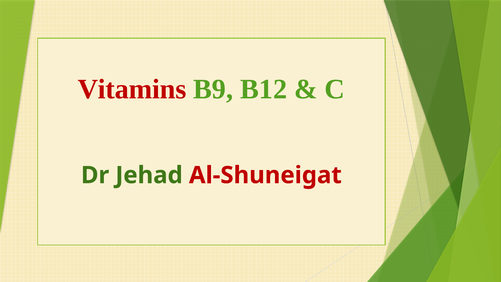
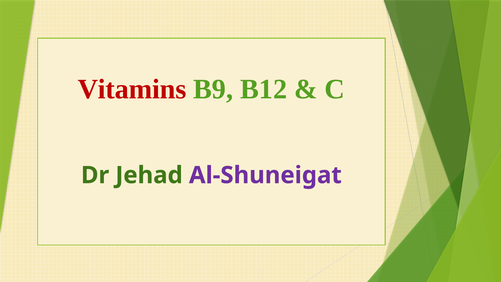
Al-Shuneigat colour: red -> purple
